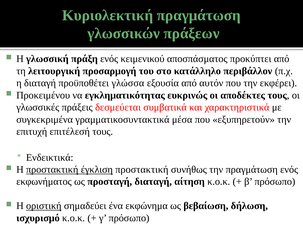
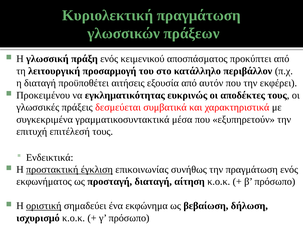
γλώσσα: γλώσσα -> αιτήσεις
έγκλιση προστακτική: προστακτική -> επικοινωνίας
